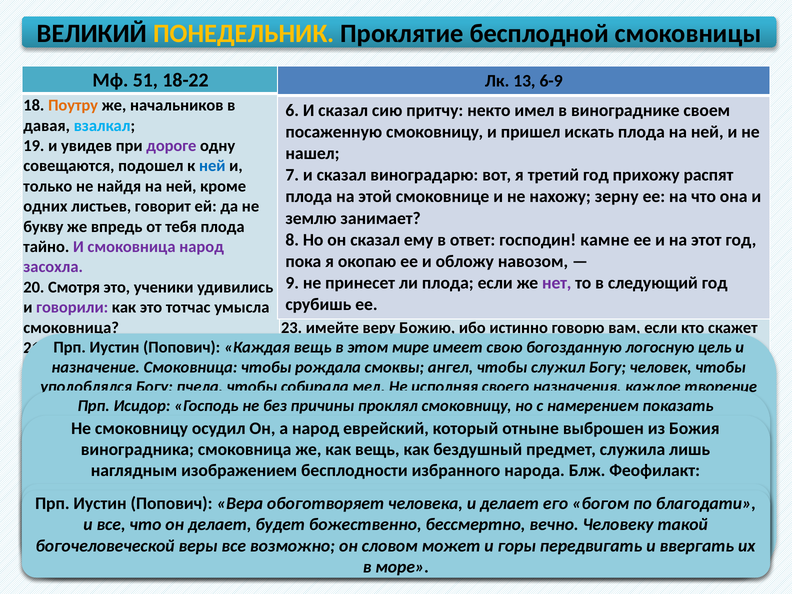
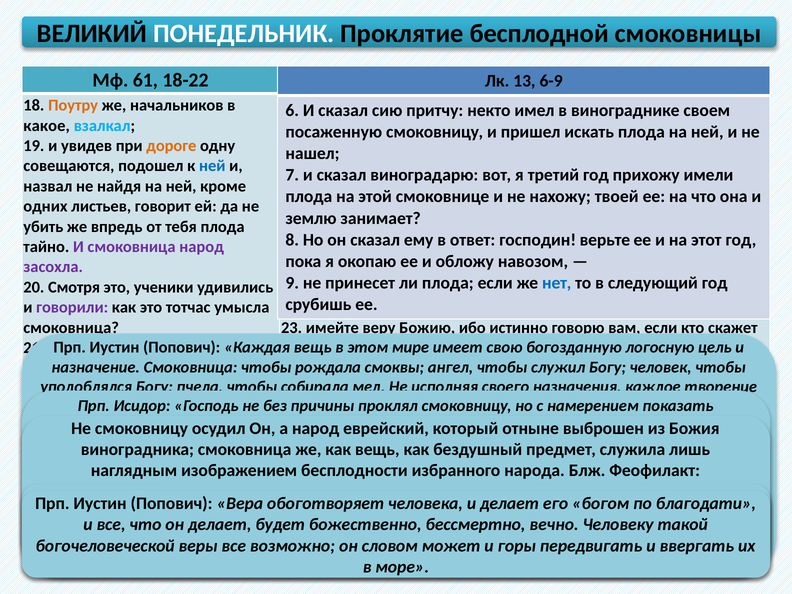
ПОНЕДЕЛЬНИК colour: yellow -> white
51: 51 -> 61
давая: давая -> какое
дороге colour: purple -> orange
распят: распят -> имели
только at (48, 186): только -> назвал
зерну: зерну -> твоей
букву at (43, 227): букву -> убить
господин камне: камне -> верьте
нет at (557, 283) colour: purple -> blue
